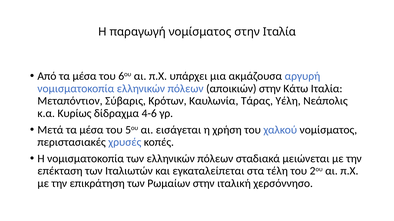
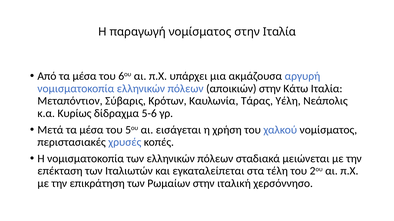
4-6: 4-6 -> 5-6
